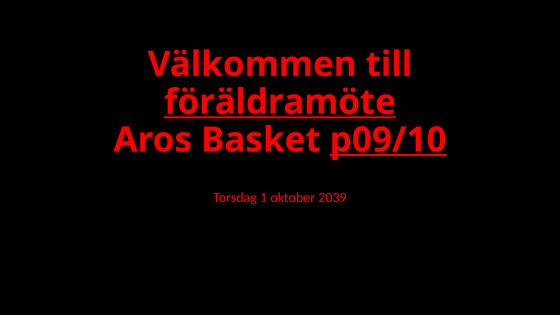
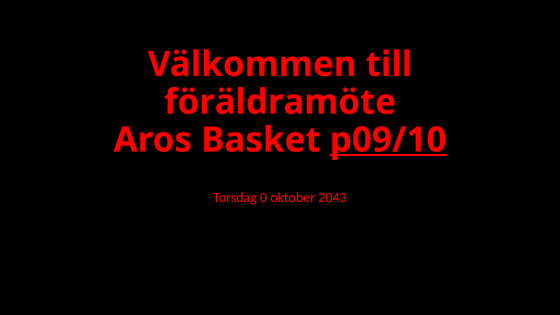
föräldramöte underline: present -> none
1: 1 -> 0
2039: 2039 -> 2043
